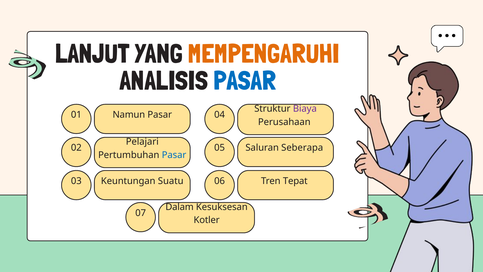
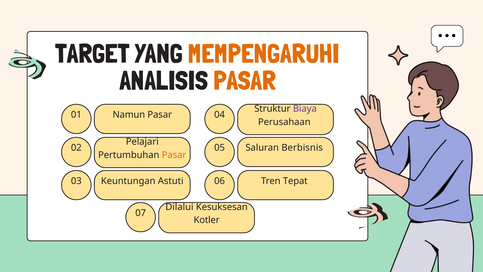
LANJUT: LANJUT -> TARGET
PASAR at (245, 81) colour: blue -> orange
Seberapa: Seberapa -> Berbisnis
Pasar at (174, 155) colour: blue -> orange
Suatu: Suatu -> Astuti
Dalam: Dalam -> Dilalui
